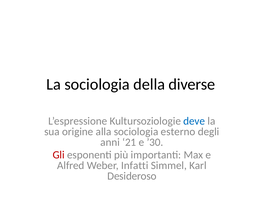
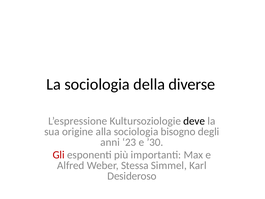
deve colour: blue -> black
esterno: esterno -> bisogno
21: 21 -> 23
Infatti: Infatti -> Stessa
